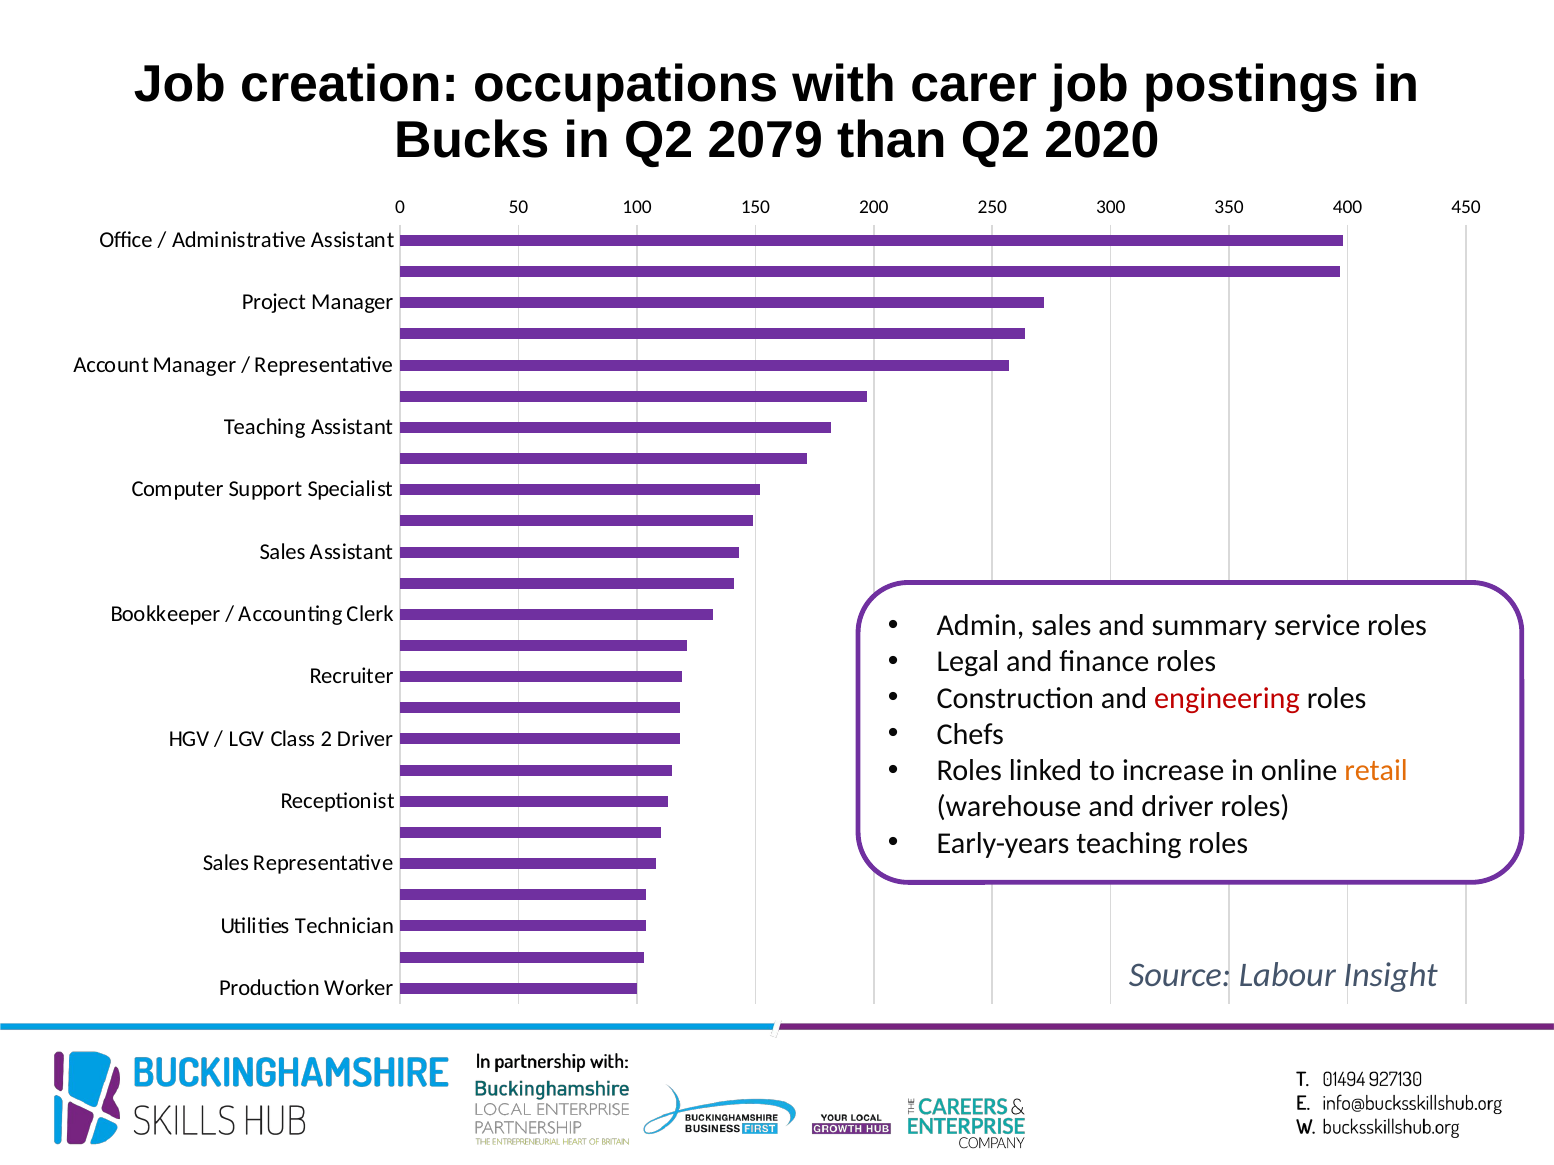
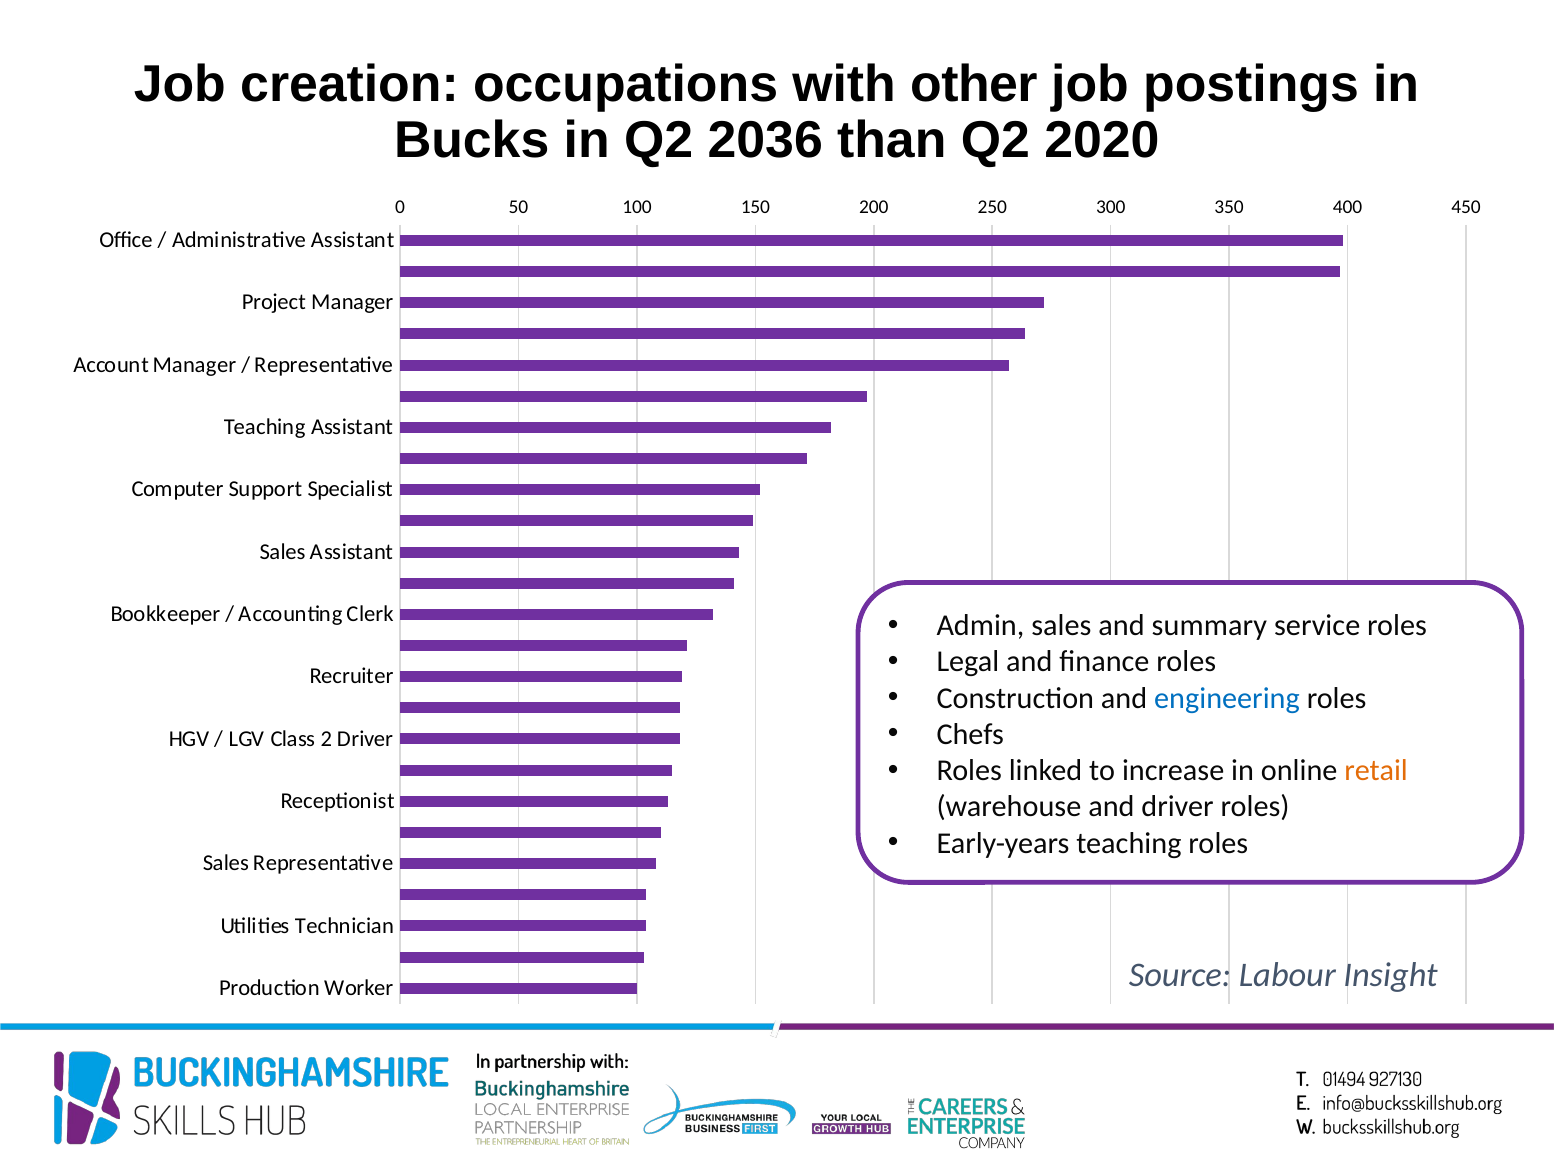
carer: carer -> other
2079: 2079 -> 2036
engineering colour: red -> blue
